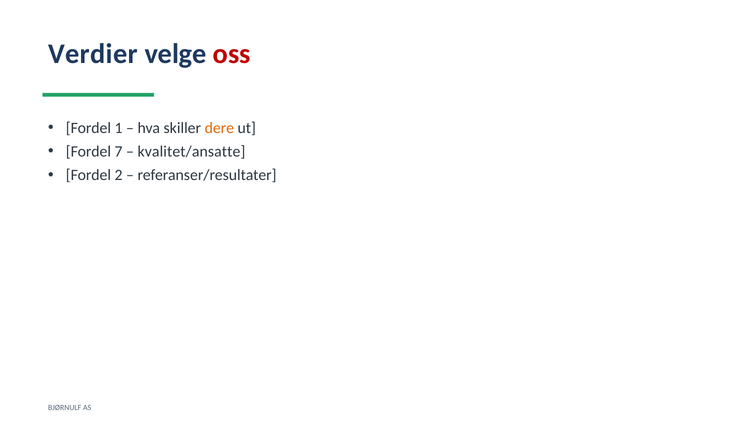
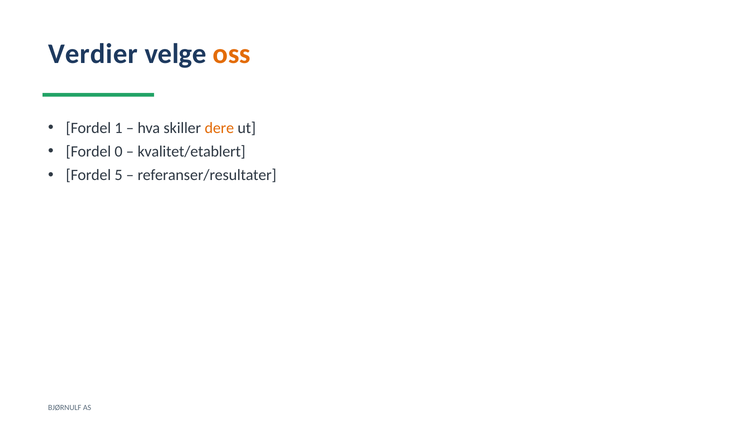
oss colour: red -> orange
7: 7 -> 0
kvalitet/ansatte: kvalitet/ansatte -> kvalitet/etablert
2: 2 -> 5
